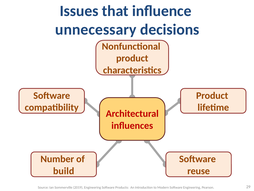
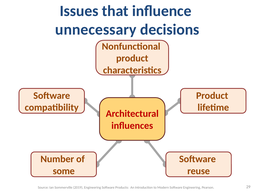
build: build -> some
